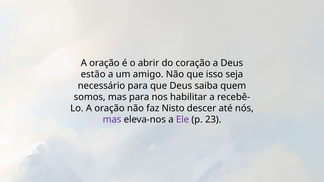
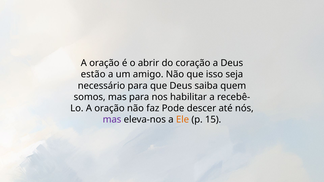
Nisto: Nisto -> Pode
Ele colour: purple -> orange
23: 23 -> 15
